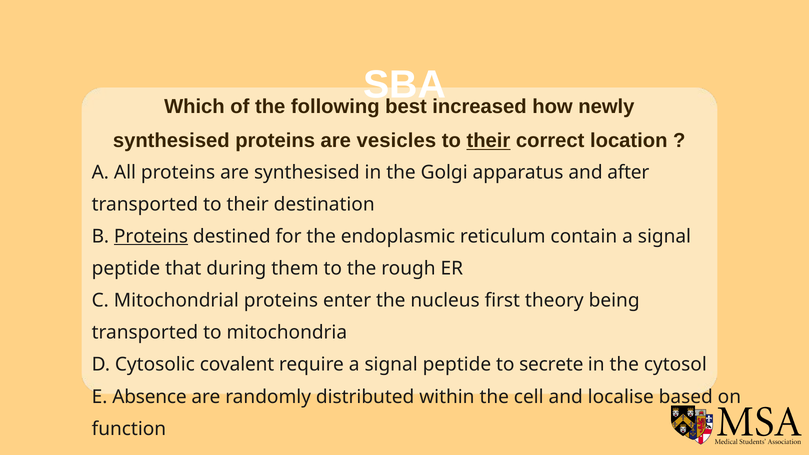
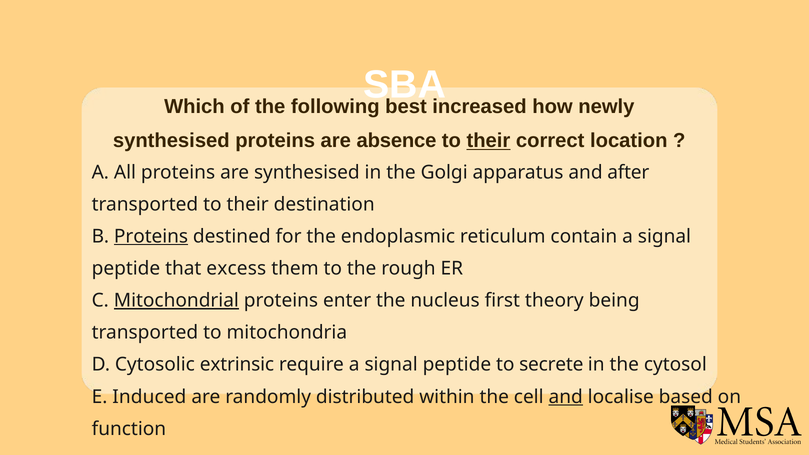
vesicles: vesicles -> absence
during: during -> excess
Mitochondrial underline: none -> present
covalent: covalent -> extrinsic
Absence: Absence -> Induced
and at (566, 397) underline: none -> present
